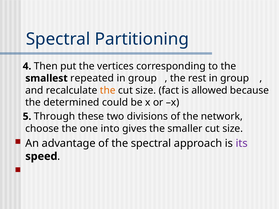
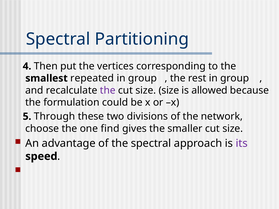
the at (108, 90) colour: orange -> purple
size fact: fact -> size
determined: determined -> formulation
into: into -> find
